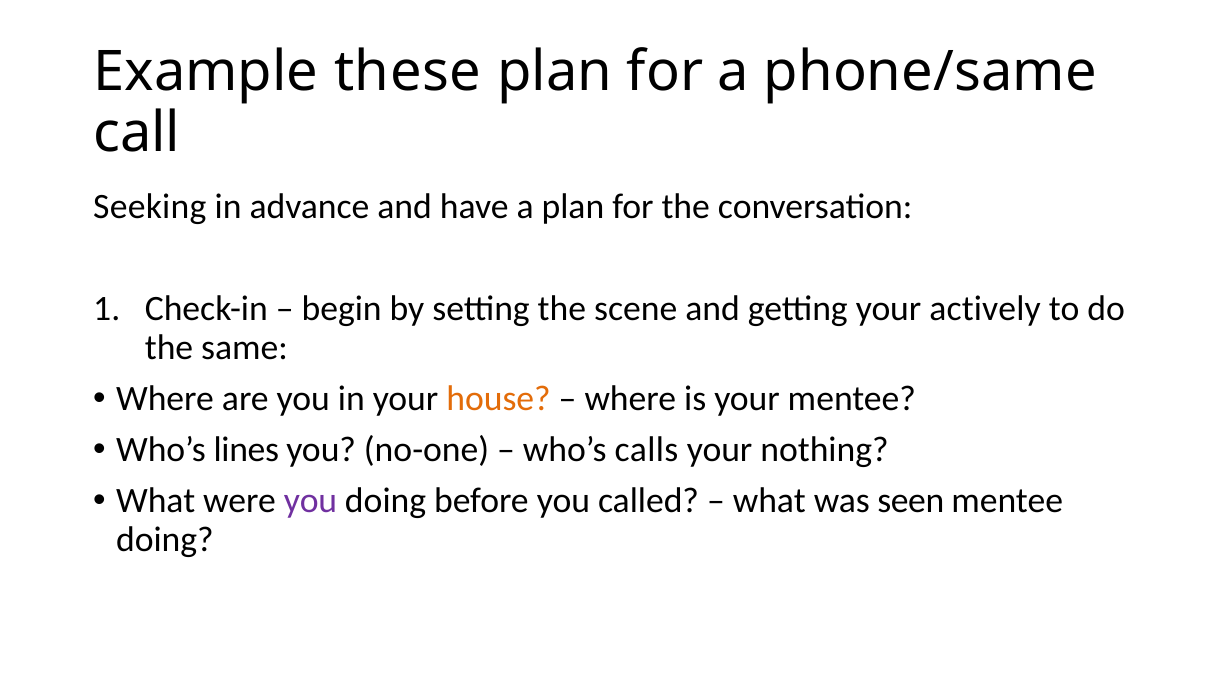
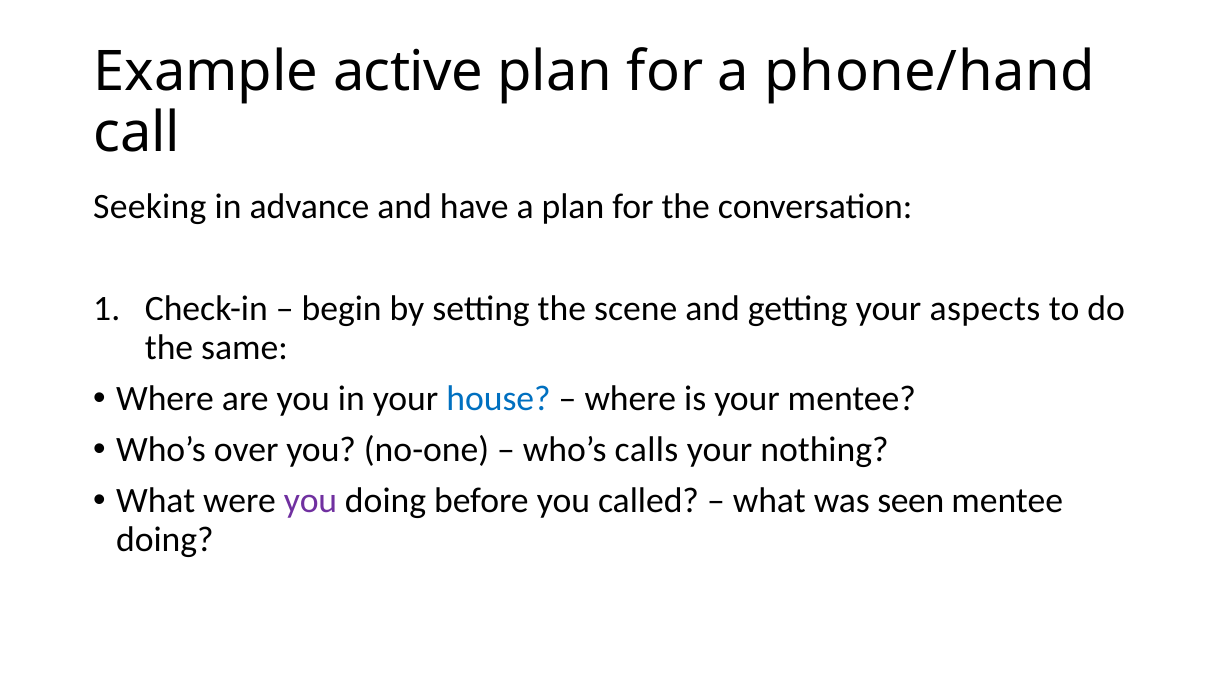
these: these -> active
phone/same: phone/same -> phone/hand
actively: actively -> aspects
house colour: orange -> blue
lines: lines -> over
